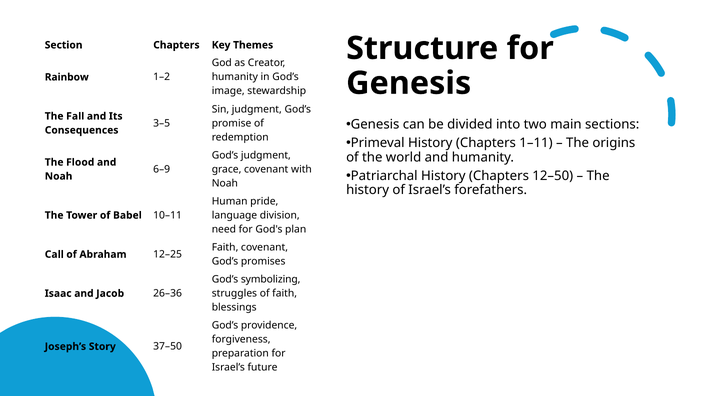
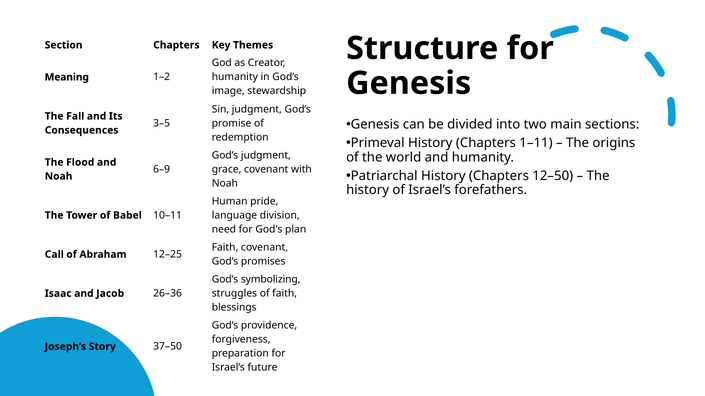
Rainbow: Rainbow -> Meaning
